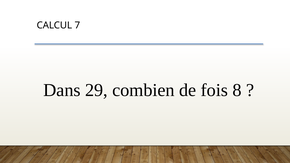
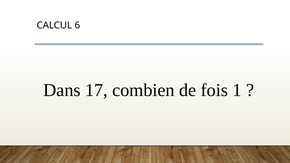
7: 7 -> 6
29: 29 -> 17
8: 8 -> 1
